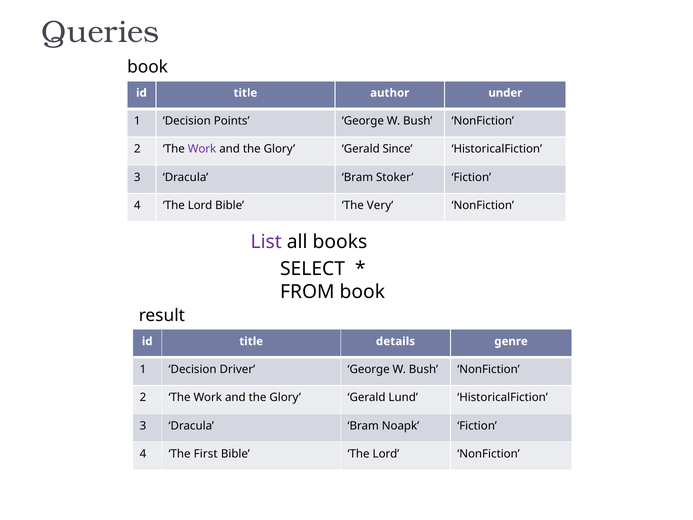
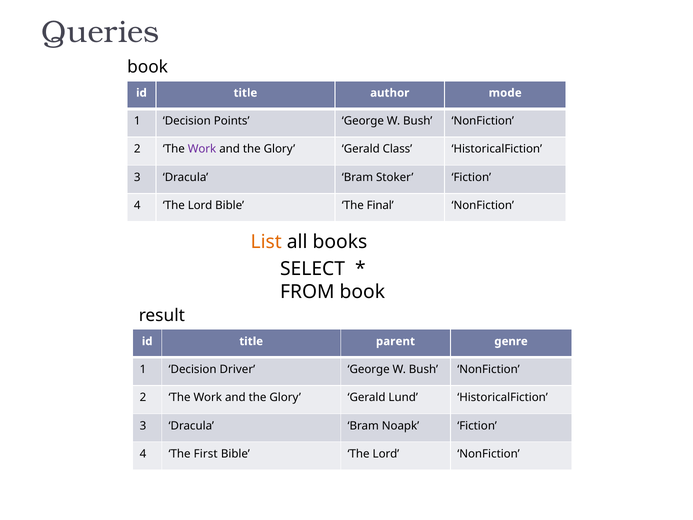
under: under -> mode
Since: Since -> Class
Very: Very -> Final
List colour: purple -> orange
details: details -> parent
